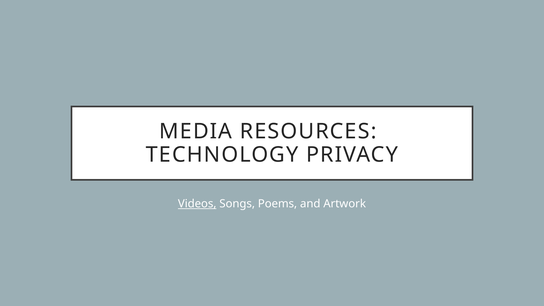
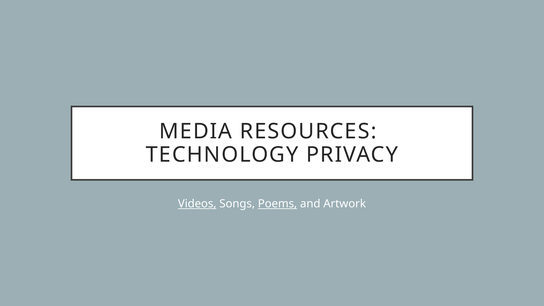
Poems underline: none -> present
